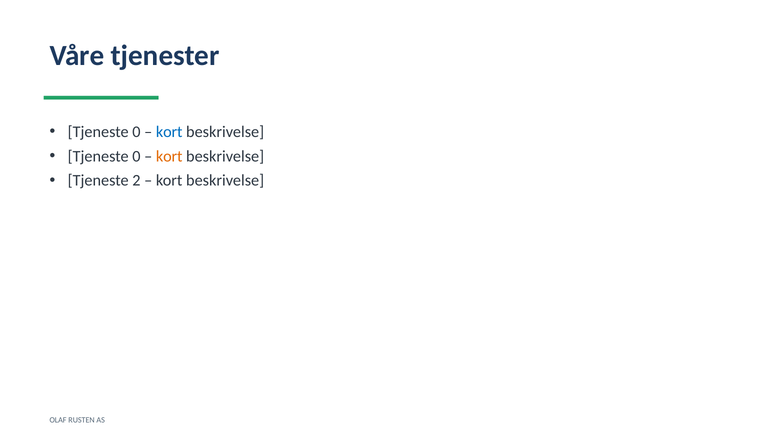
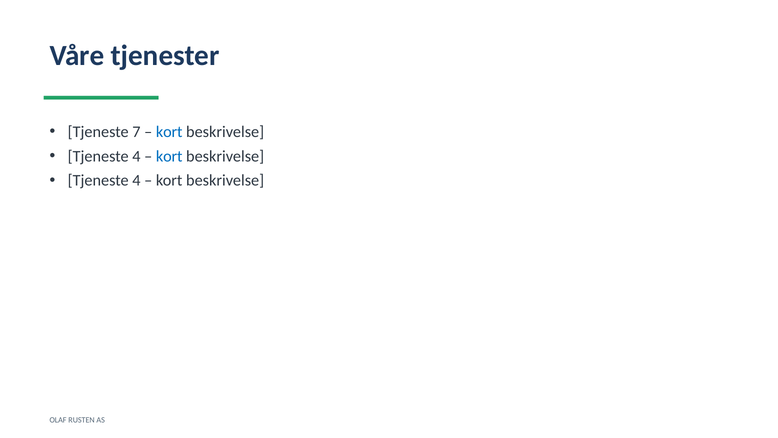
0 at (136, 132): 0 -> 7
0 at (136, 156): 0 -> 4
kort at (169, 156) colour: orange -> blue
2 at (136, 180): 2 -> 4
